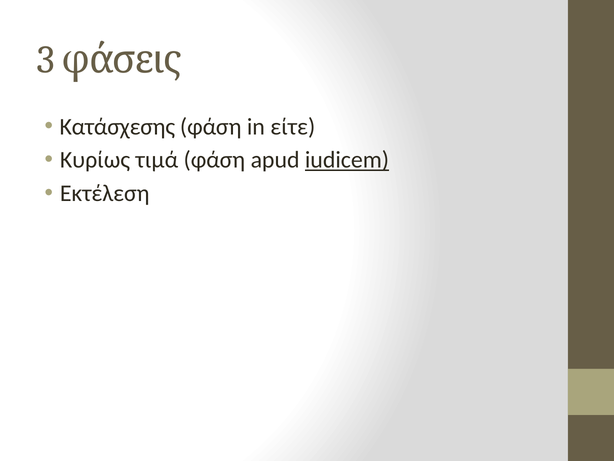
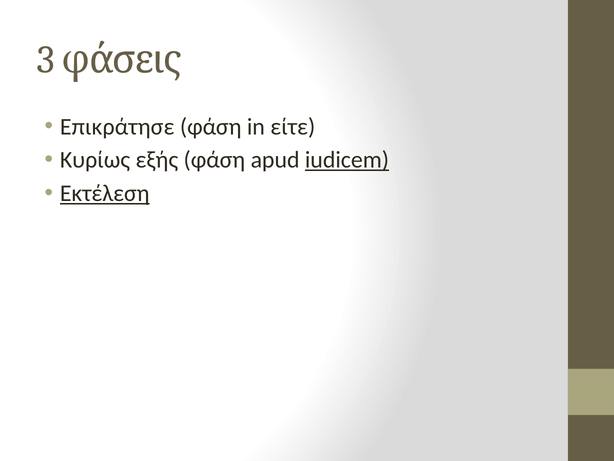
Κατάσχεσης: Κατάσχεσης -> Επικράτησε
τιμά: τιμά -> εξής
Εκτέλεση underline: none -> present
